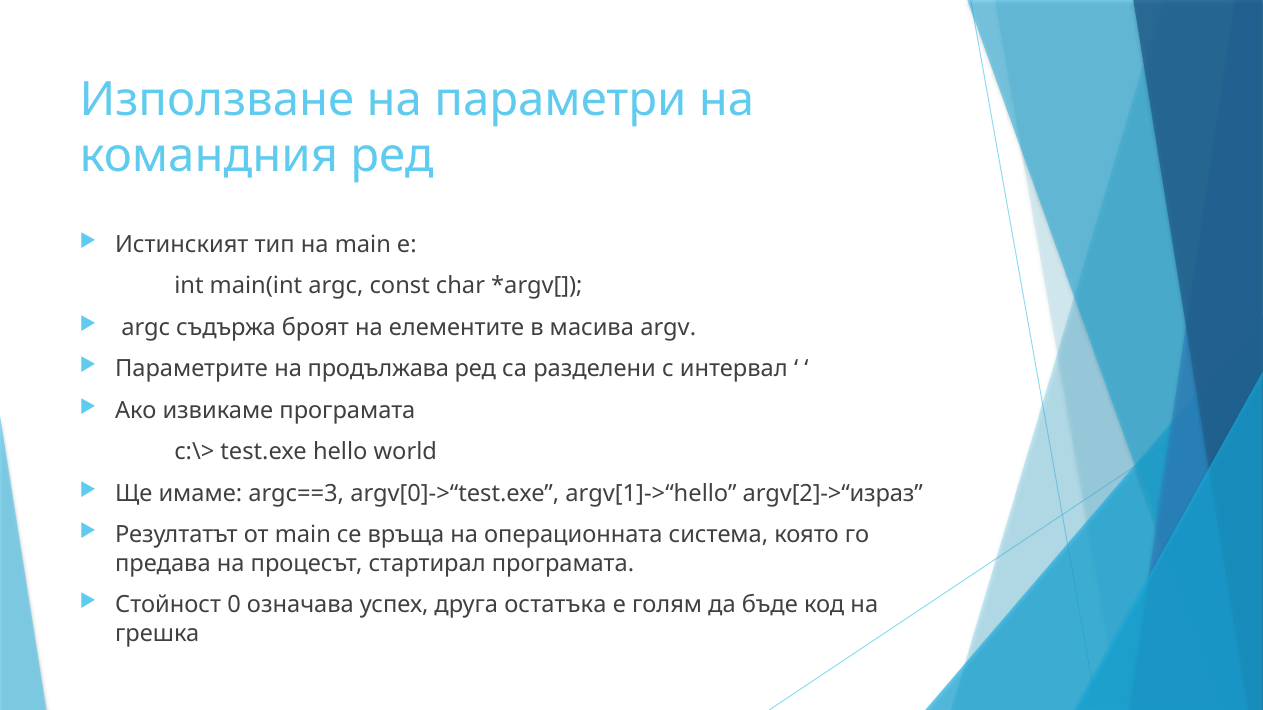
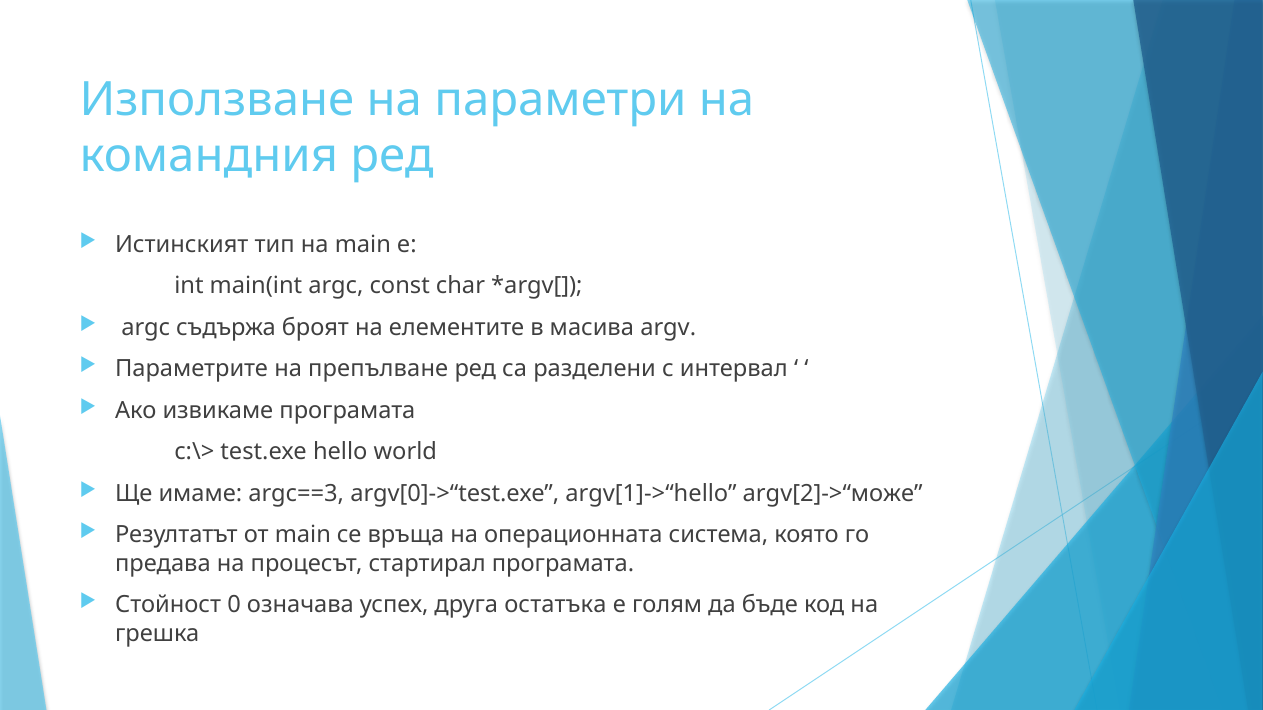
продължава: продължава -> препълване
argv[2]->“израз: argv[2]->“израз -> argv[2]->“може
